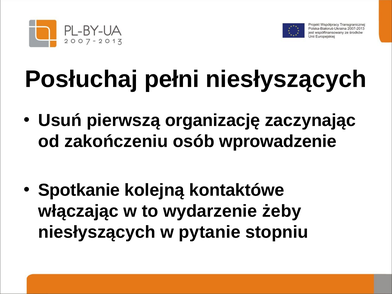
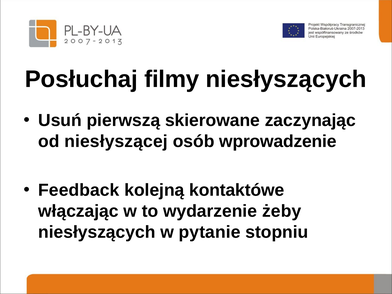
pełni: pełni -> filmy
organizację: organizację -> skierowane
zakończeniu: zakończeniu -> niesłyszącej
Spotkanie: Spotkanie -> Feedback
